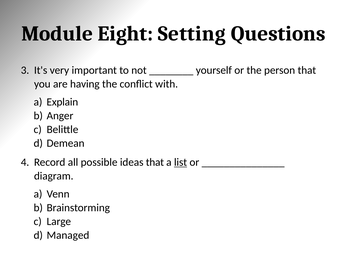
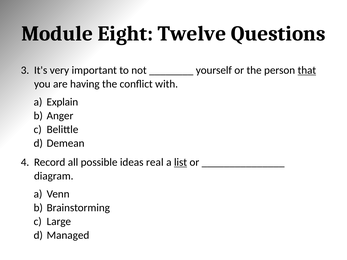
Setting: Setting -> Twelve
that at (307, 70) underline: none -> present
ideas that: that -> real
